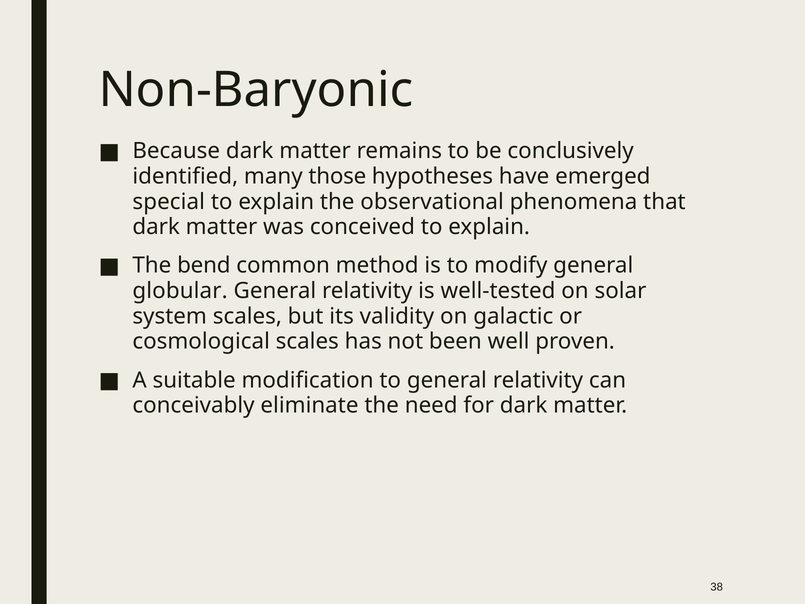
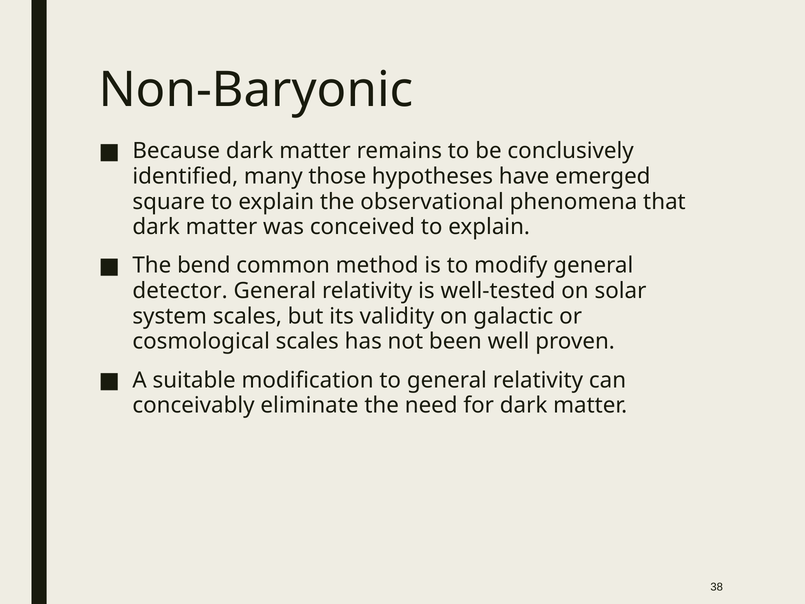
special: special -> square
globular: globular -> detector
